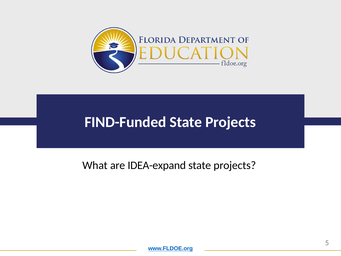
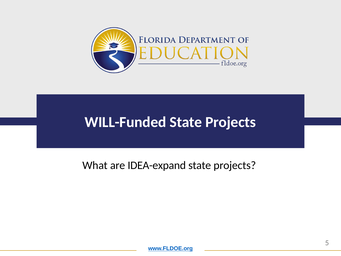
FIND-Funded: FIND-Funded -> WILL-Funded
